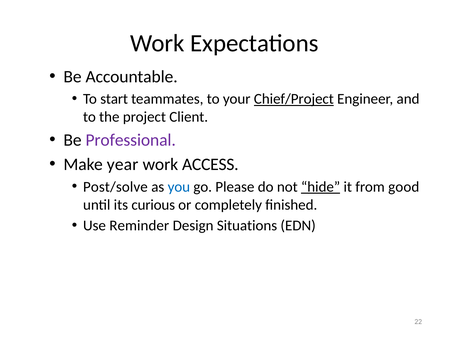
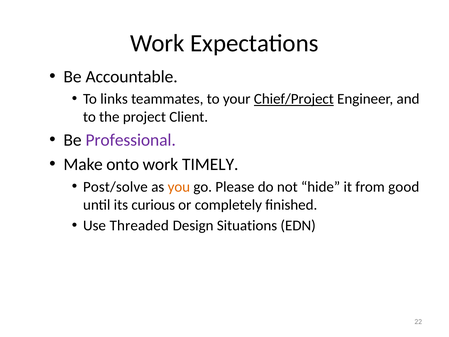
start: start -> links
year: year -> onto
ACCESS: ACCESS -> TIMELY
you colour: blue -> orange
hide underline: present -> none
Reminder: Reminder -> Threaded
